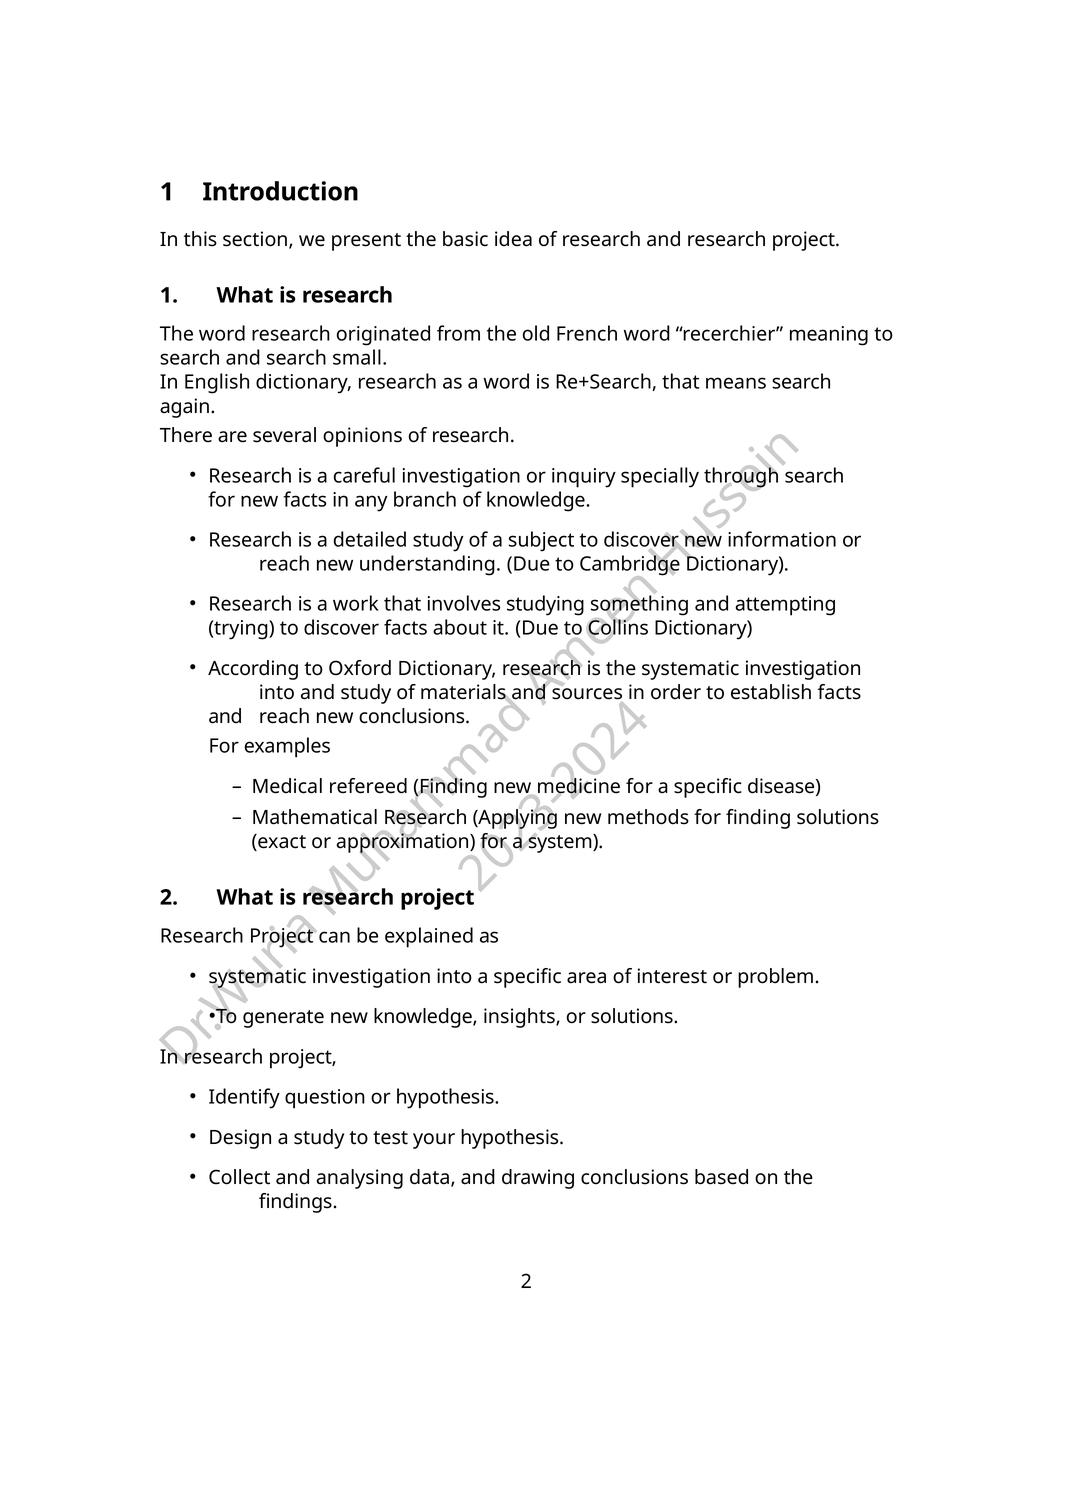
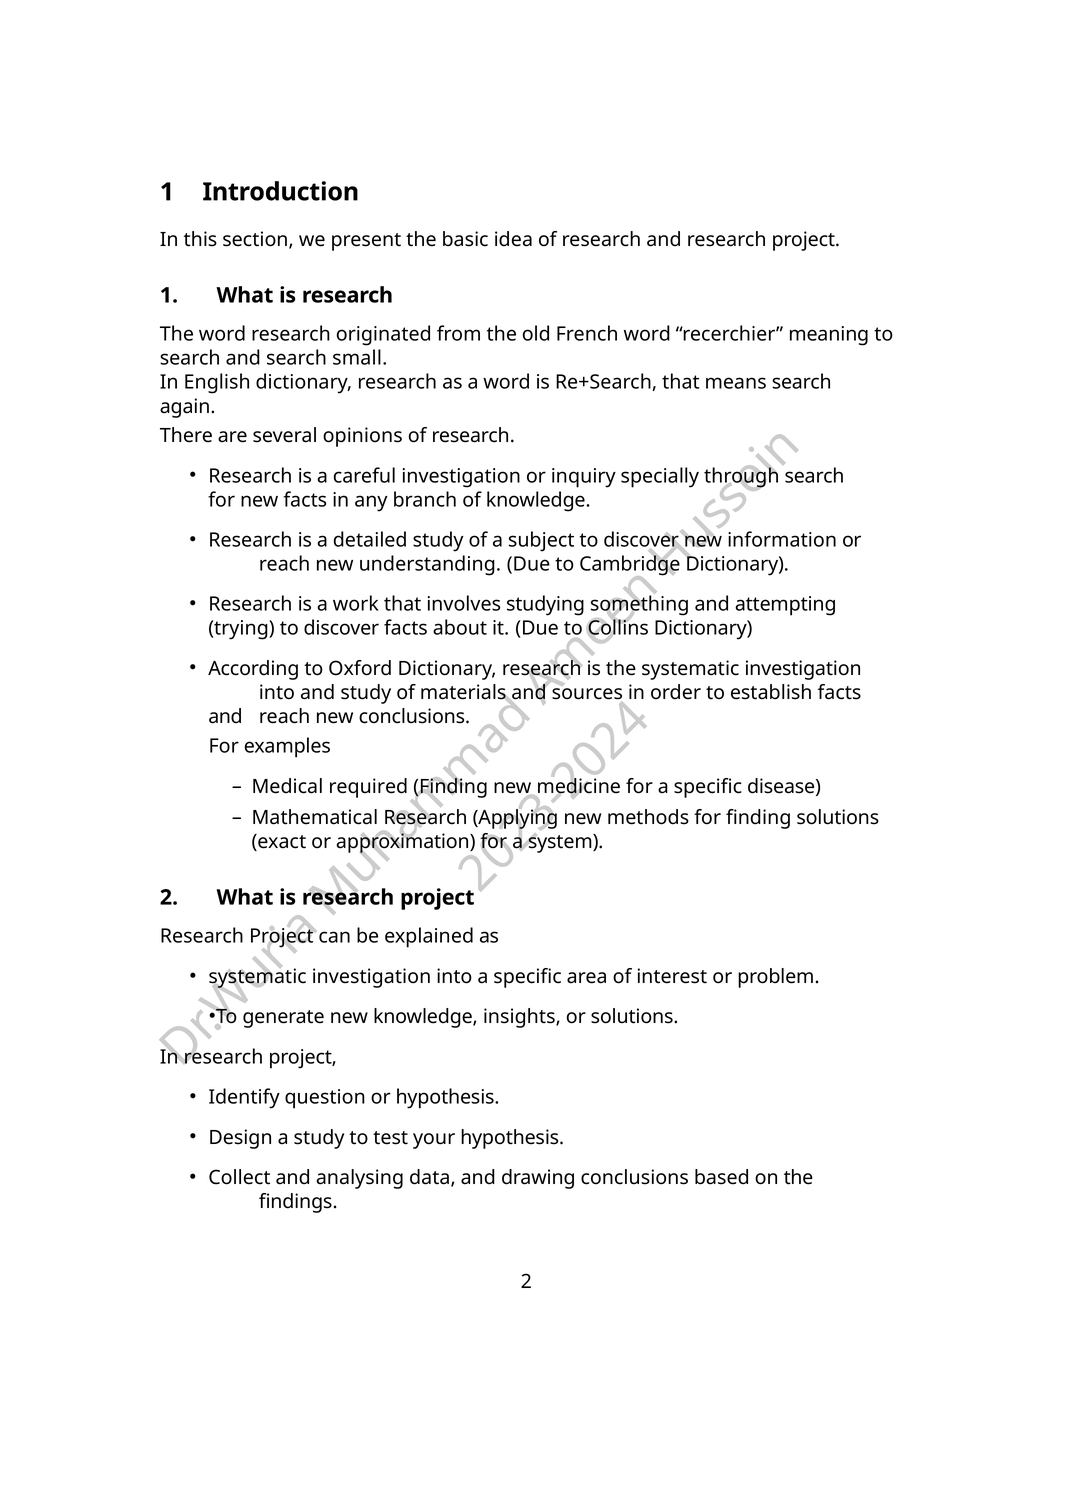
refereed: refereed -> required
